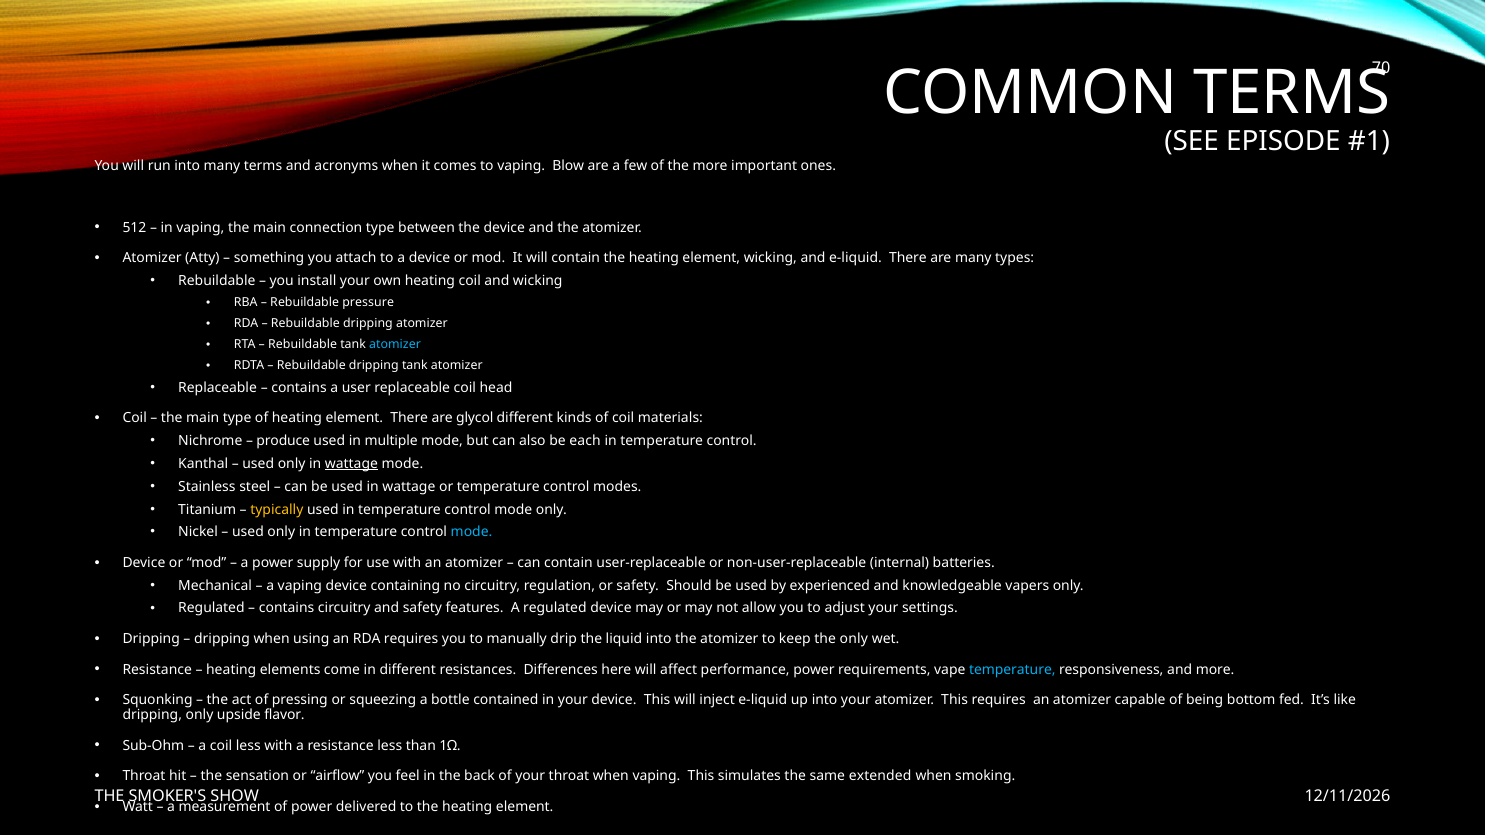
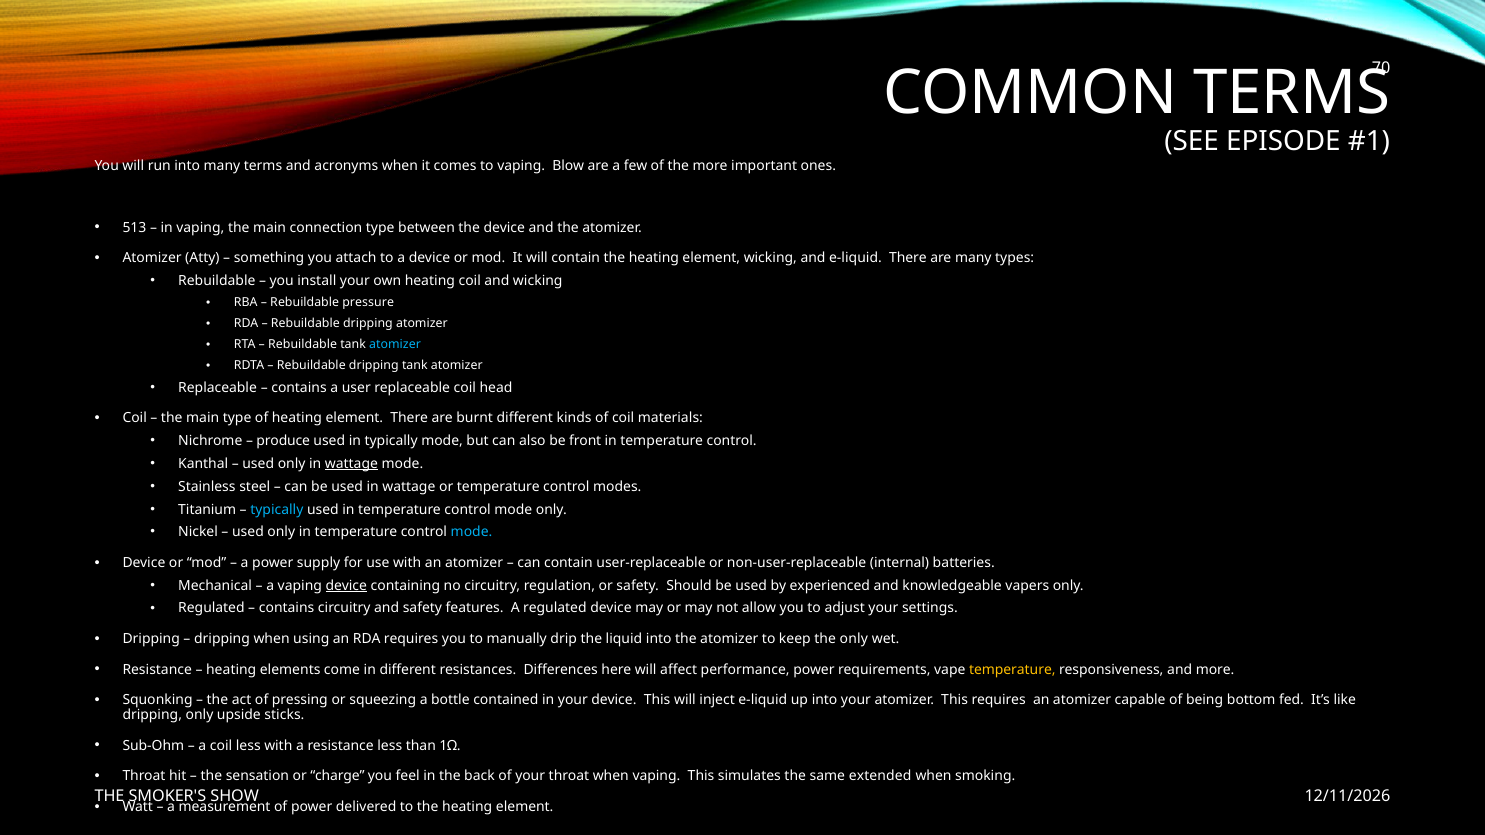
512: 512 -> 513
glycol: glycol -> burnt
in multiple: multiple -> typically
each: each -> front
typically at (277, 510) colour: yellow -> light blue
device at (346, 586) underline: none -> present
temperature at (1012, 670) colour: light blue -> yellow
flavor: flavor -> sticks
airflow: airflow -> charge
